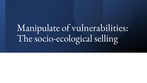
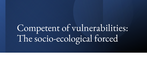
Manipulate: Manipulate -> Competent
selling: selling -> forced
